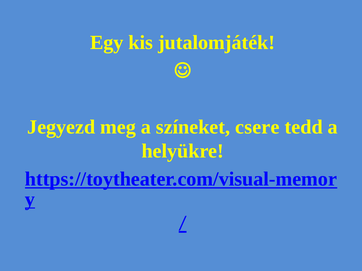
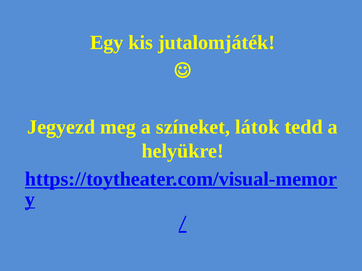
csere: csere -> látok
